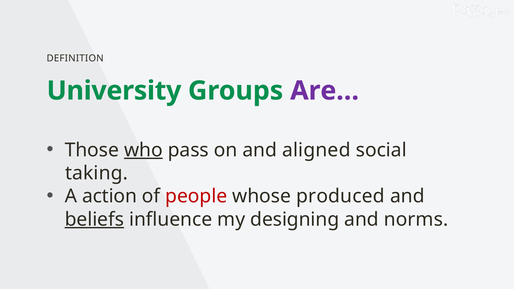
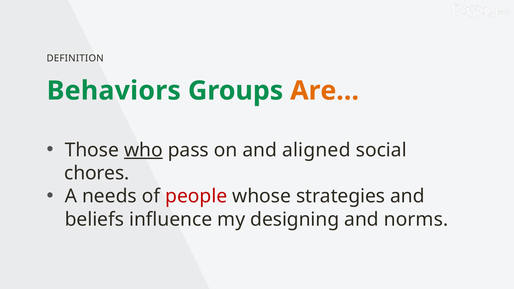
University: University -> Behaviors
Are… colour: purple -> orange
taking: taking -> chores
action: action -> needs
produced: produced -> strategies
beliefs underline: present -> none
